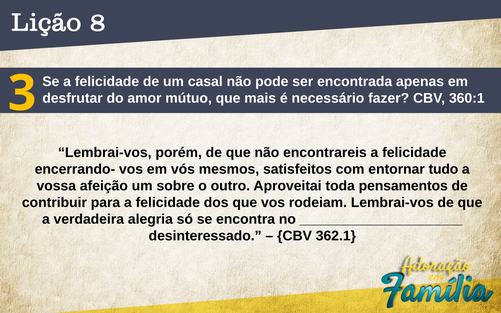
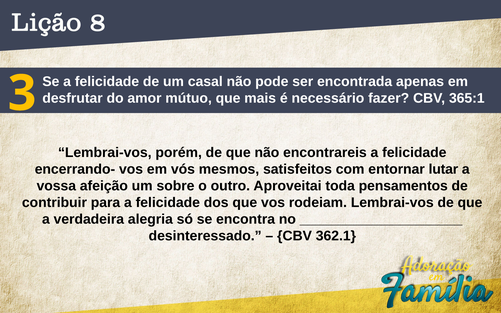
360:1: 360:1 -> 365:1
tudo: tudo -> lutar
